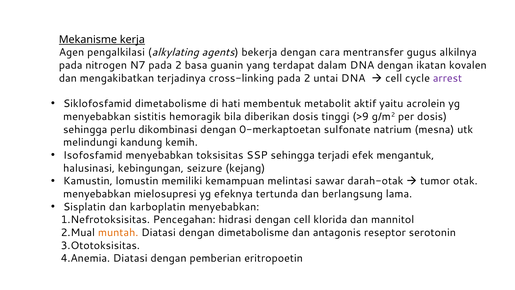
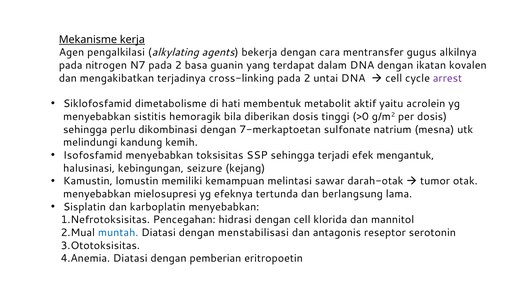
>9: >9 -> >0
0-merkaptoetan: 0-merkaptoetan -> 7-merkaptoetan
muntah colour: orange -> blue
dengan dimetabolisme: dimetabolisme -> menstabilisasi
